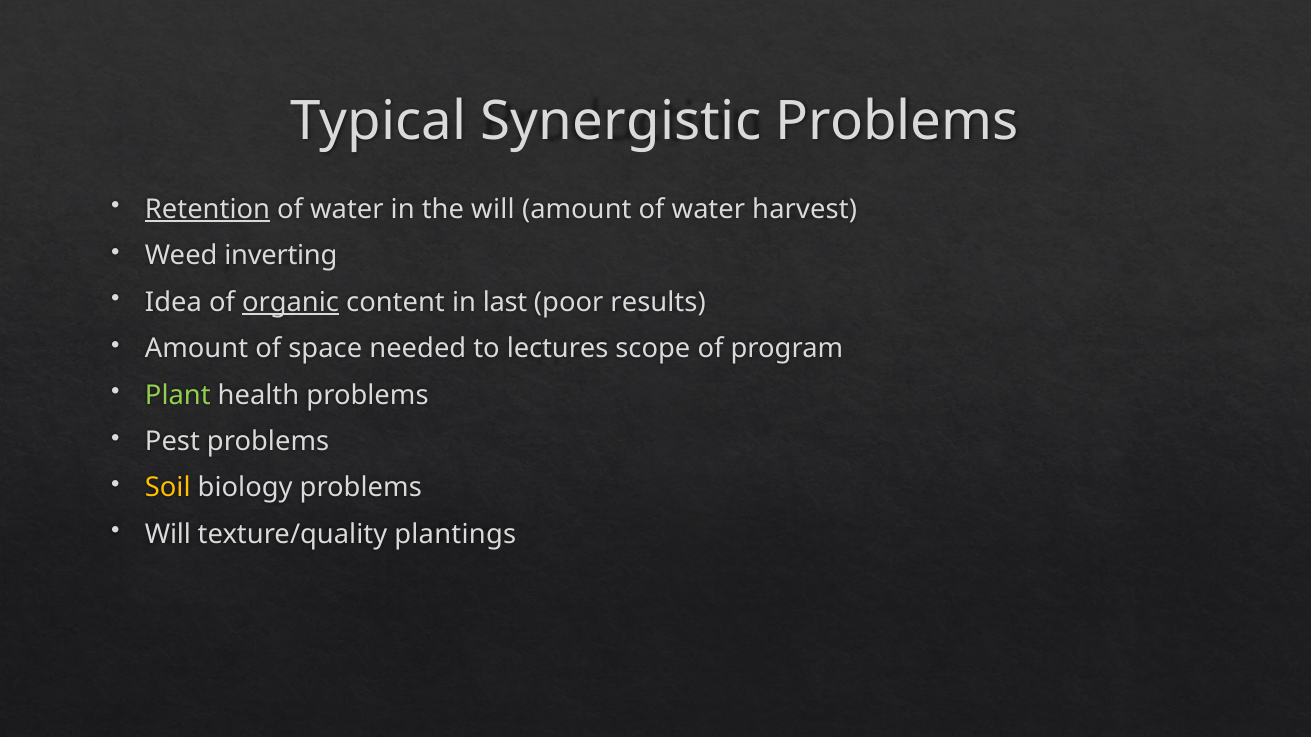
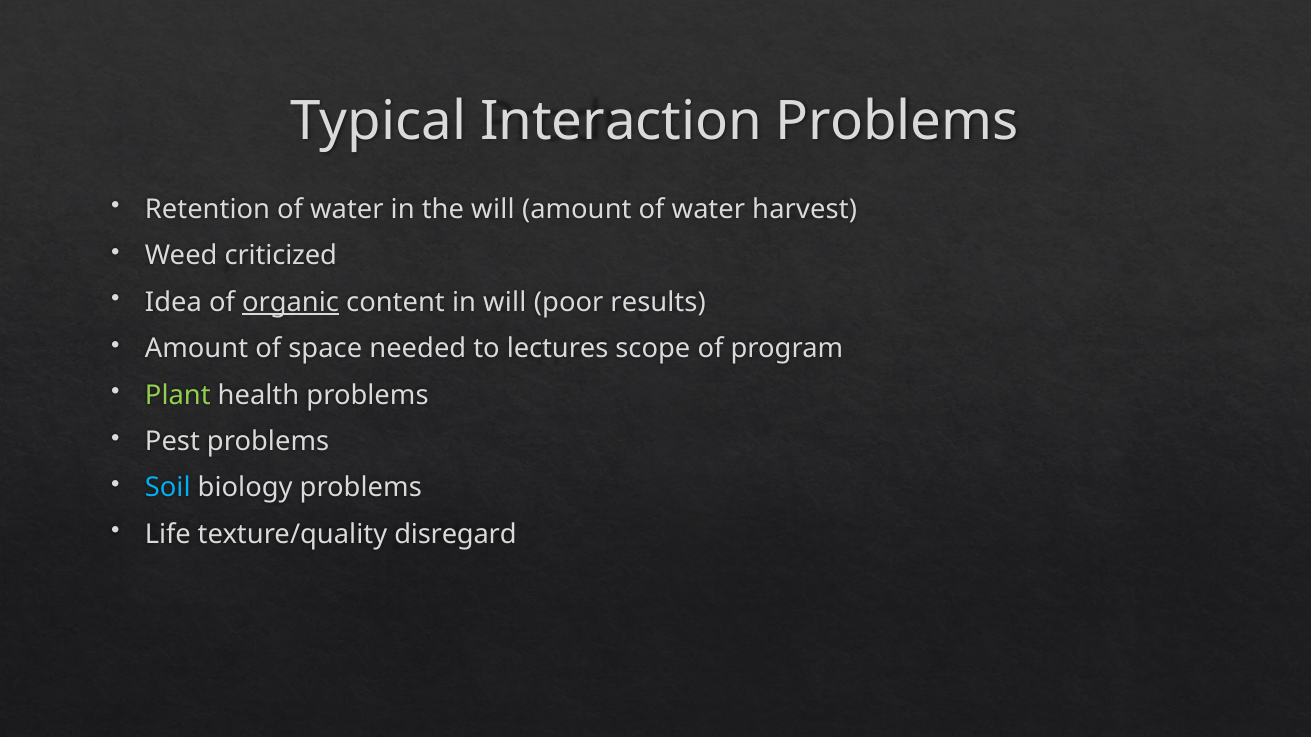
Synergistic: Synergistic -> Interaction
Retention underline: present -> none
inverting: inverting -> criticized
in last: last -> will
Soil colour: yellow -> light blue
Will at (168, 535): Will -> Life
plantings: plantings -> disregard
